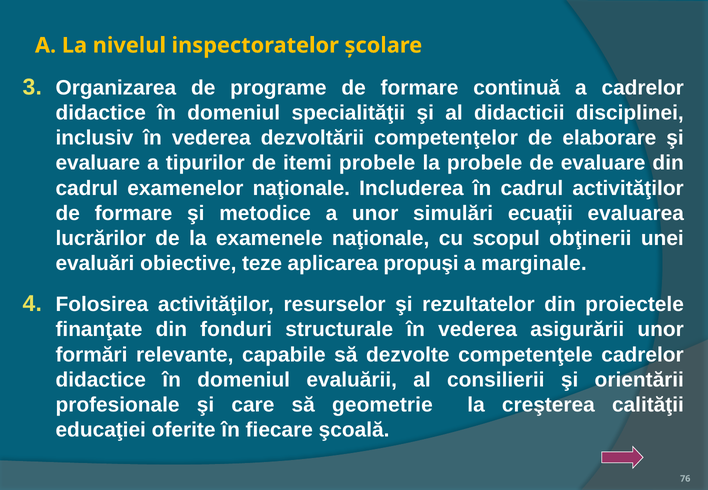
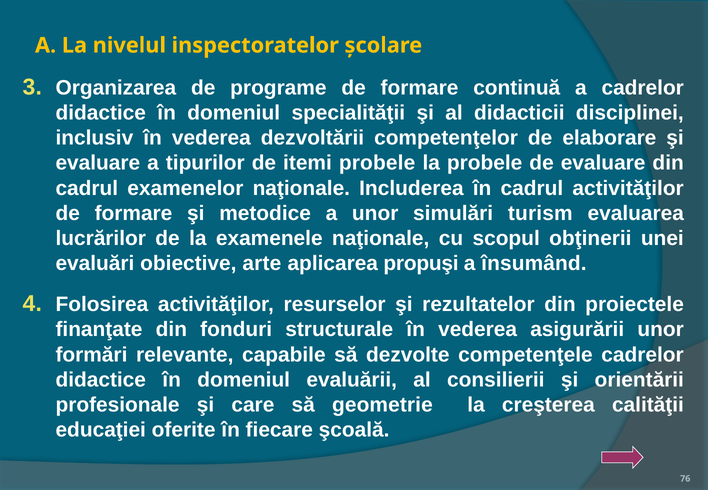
ecuații: ecuații -> turism
teze: teze -> arte
marginale: marginale -> însumând
